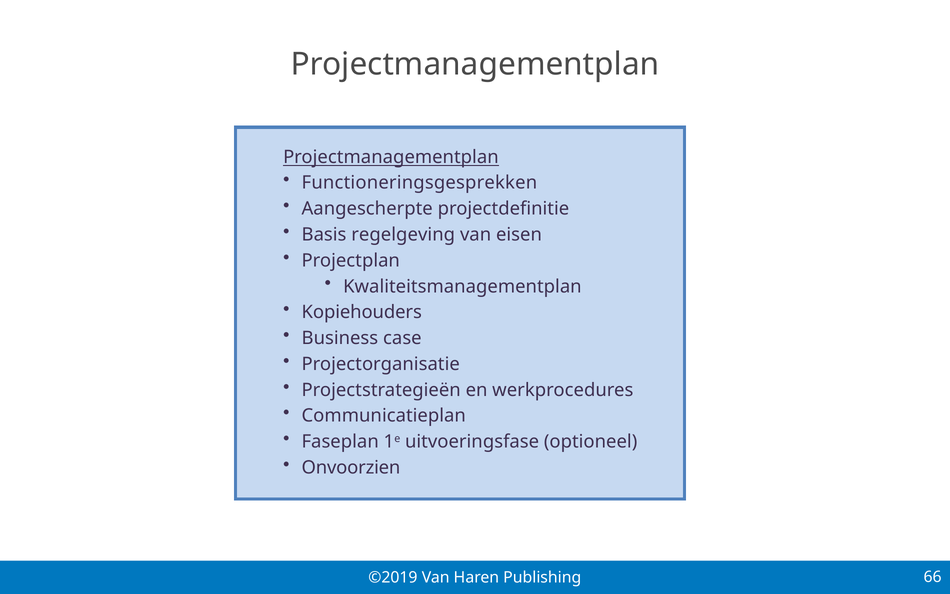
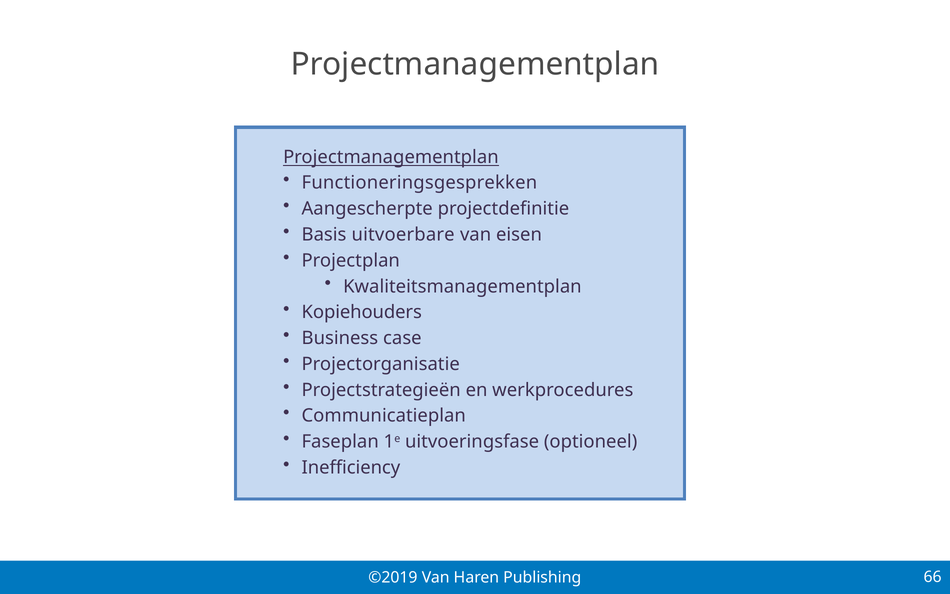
regelgeving: regelgeving -> uitvoerbare
Onvoorzien: Onvoorzien -> Inefficiency
